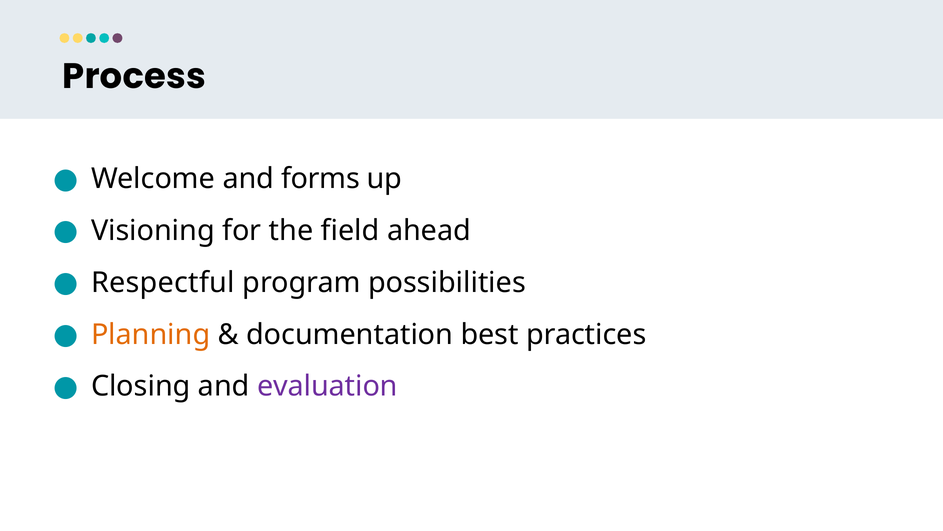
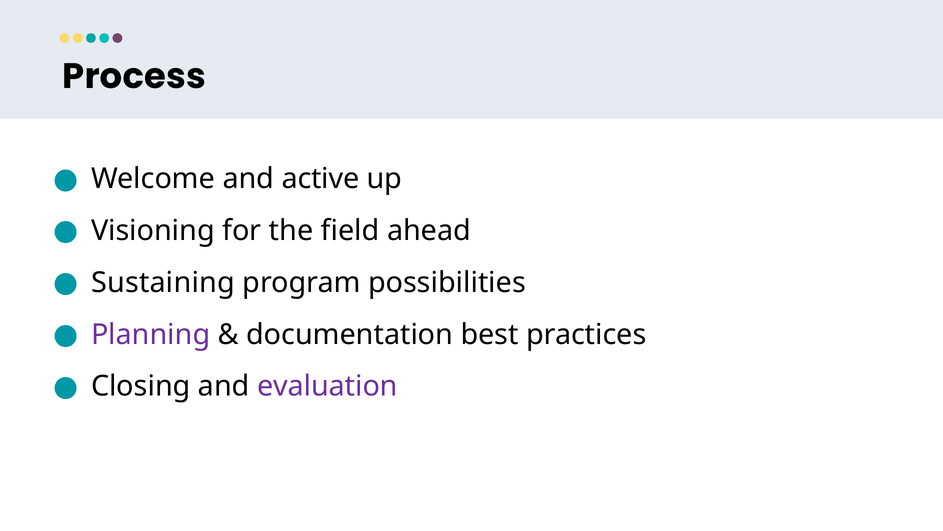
forms: forms -> active
Respectful: Respectful -> Sustaining
Planning colour: orange -> purple
